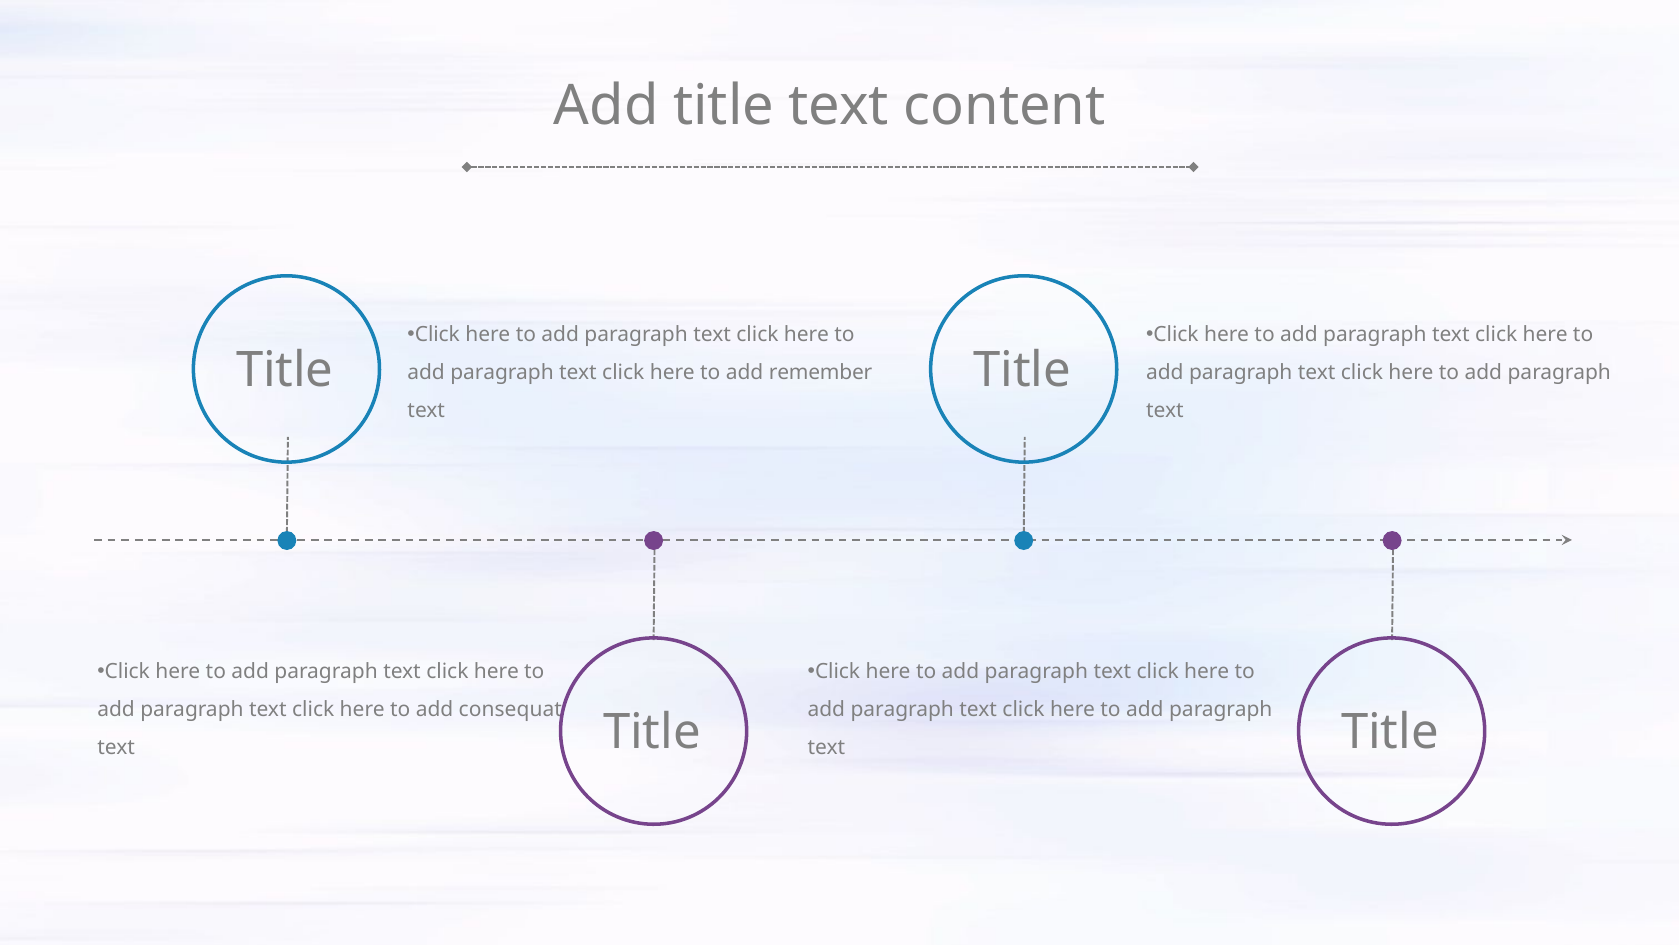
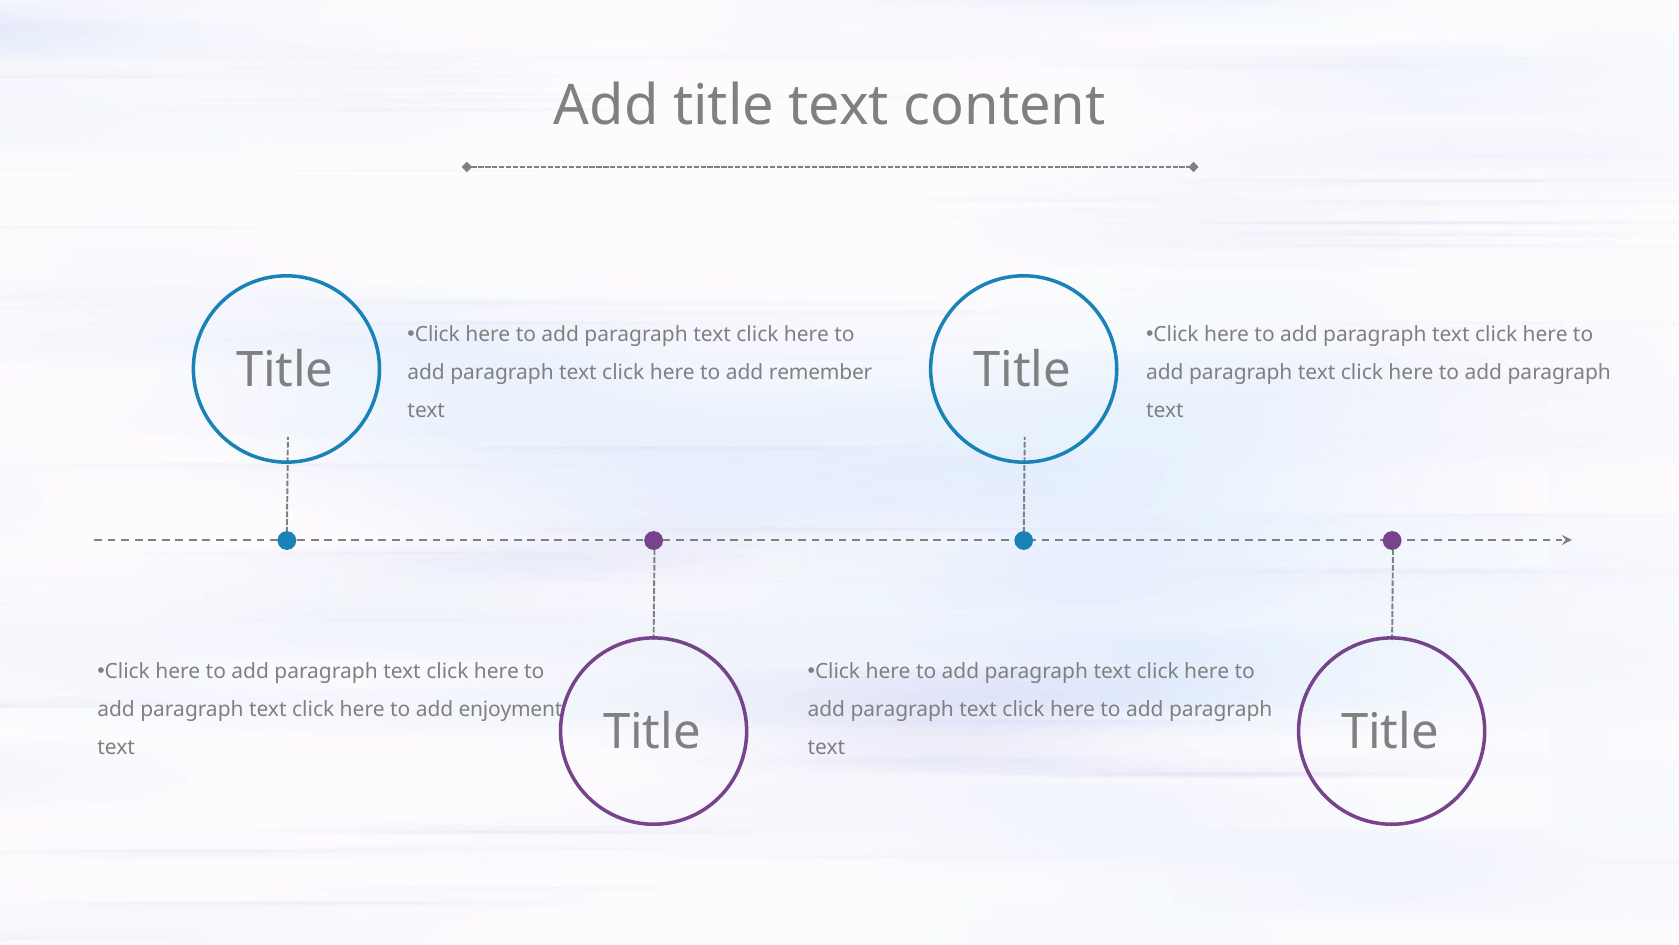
consequat: consequat -> enjoyment
